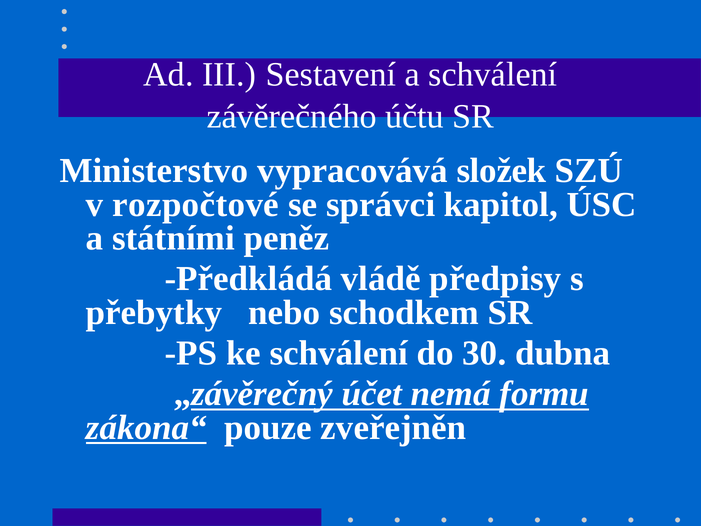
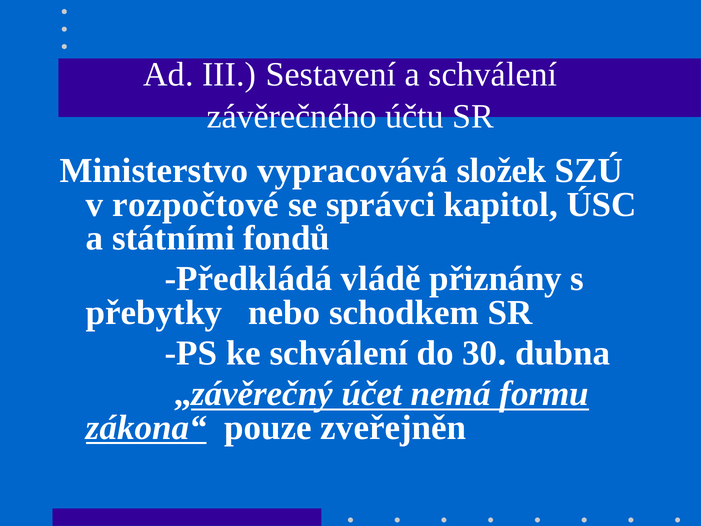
peněz: peněz -> fondů
předpisy: předpisy -> přiznány
